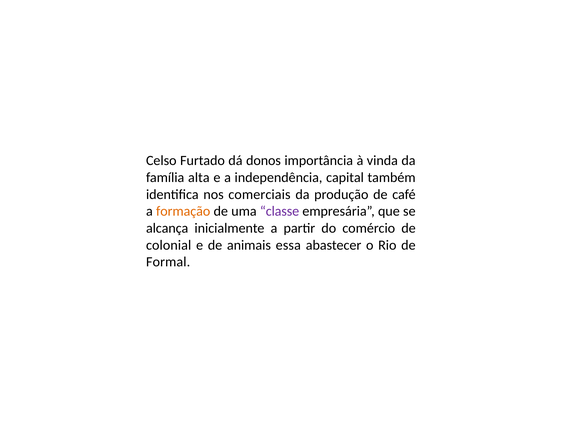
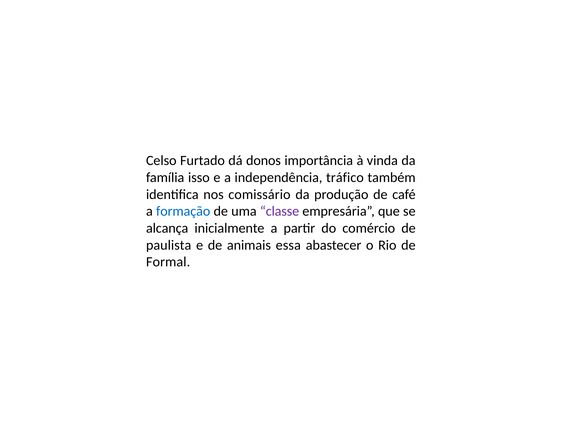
alta: alta -> isso
capital: capital -> tráfico
comerciais: comerciais -> comissário
formação colour: orange -> blue
colonial: colonial -> paulista
